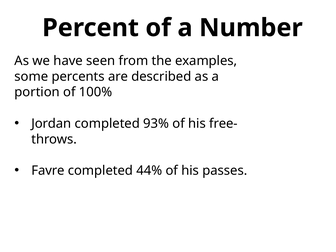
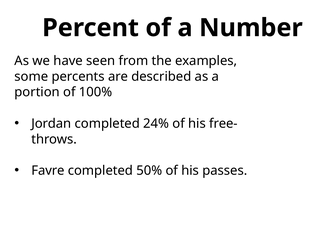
93%: 93% -> 24%
44%: 44% -> 50%
